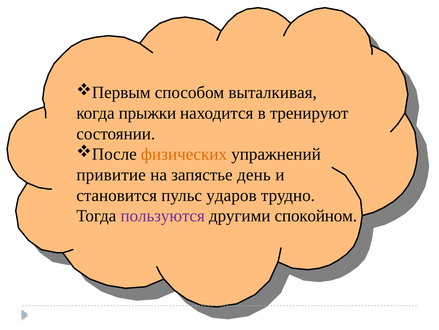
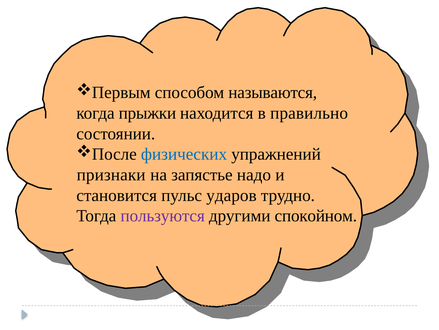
выталкивая: выталкивая -> называются
тренируют: тренируют -> правильно
физических colour: orange -> blue
привитие: привитие -> признаки
день: день -> надо
